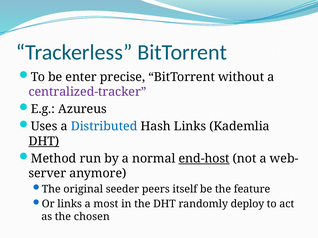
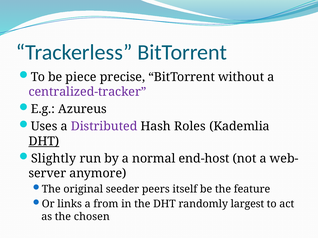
enter: enter -> piece
Distributed colour: blue -> purple
Hash Links: Links -> Roles
Method: Method -> Slightly
end-host underline: present -> none
most: most -> from
deploy: deploy -> largest
